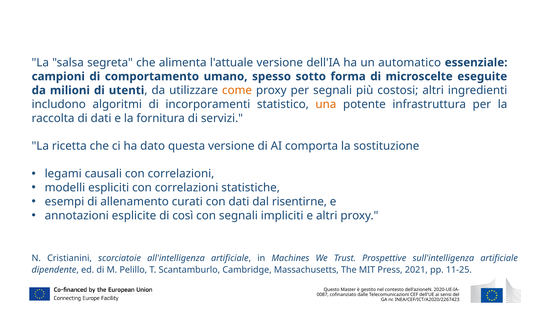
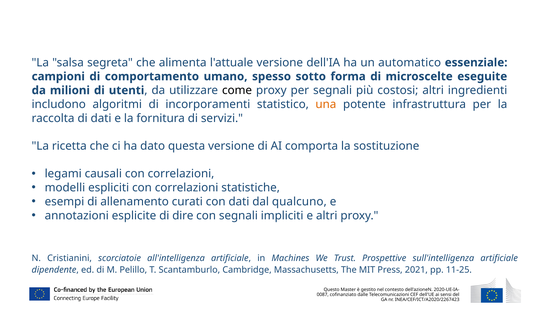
come colour: orange -> black
risentirne: risentirne -> qualcuno
così: così -> dire
